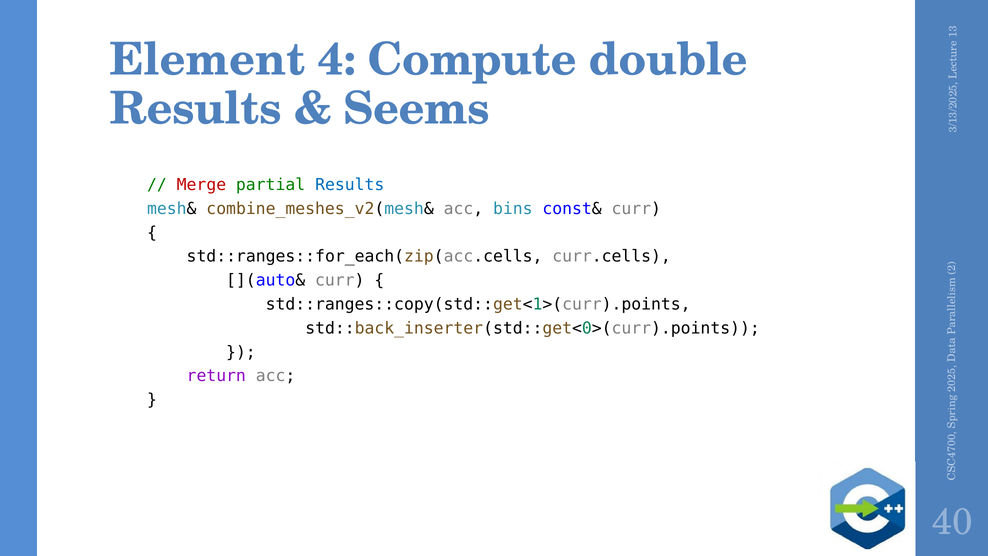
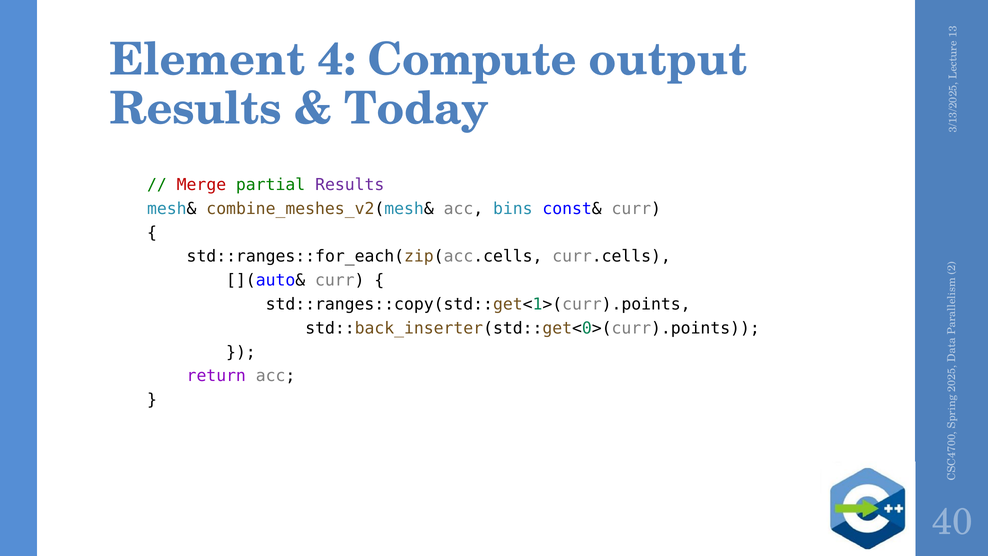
double: double -> output
Seems: Seems -> Today
Results at (350, 185) colour: blue -> purple
